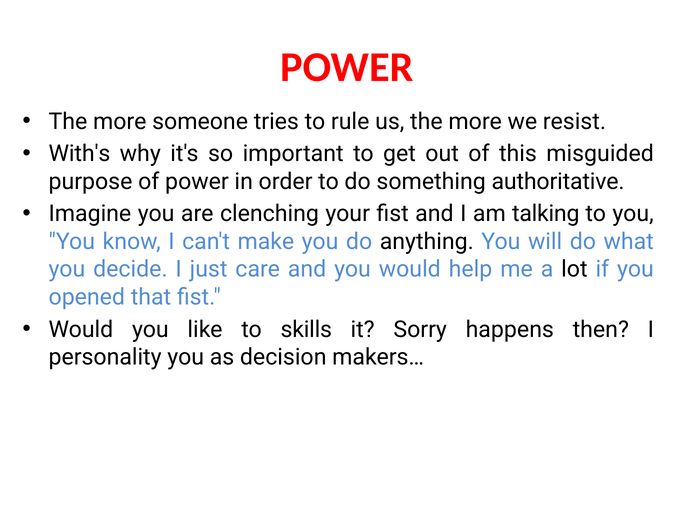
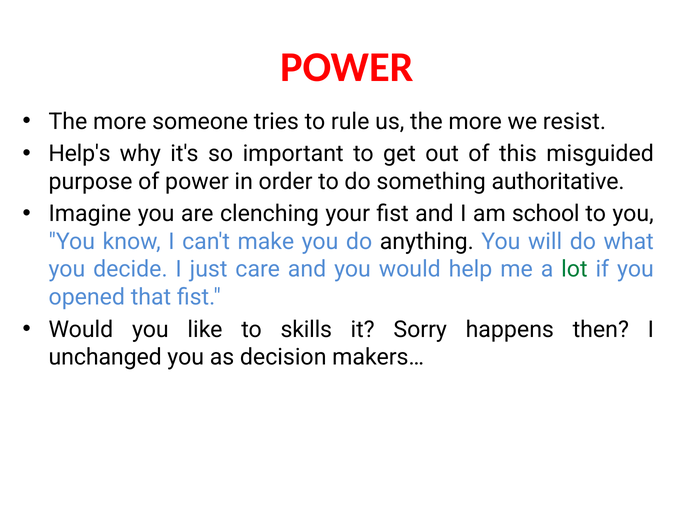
With's: With's -> Help's
talking: talking -> school
lot colour: black -> green
personality: personality -> unchanged
